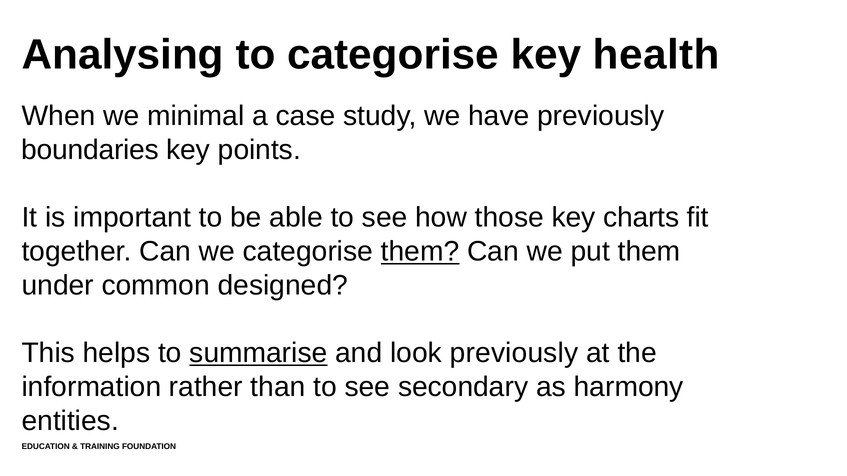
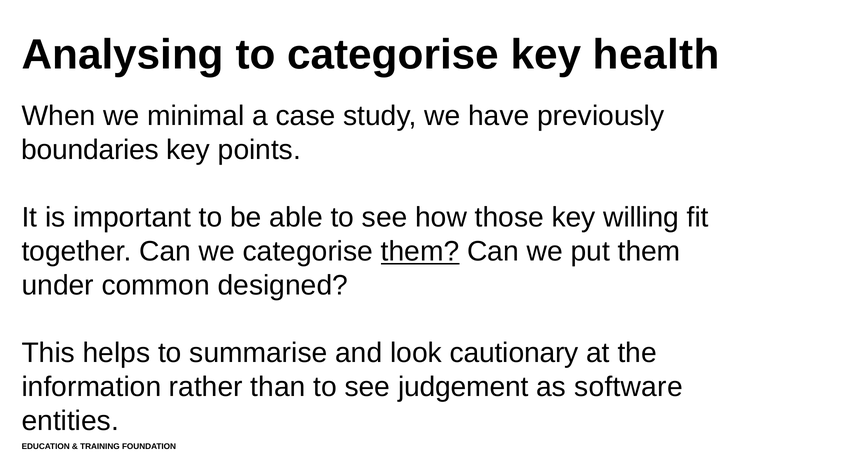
charts: charts -> willing
summarise underline: present -> none
look previously: previously -> cautionary
secondary: secondary -> judgement
harmony: harmony -> software
